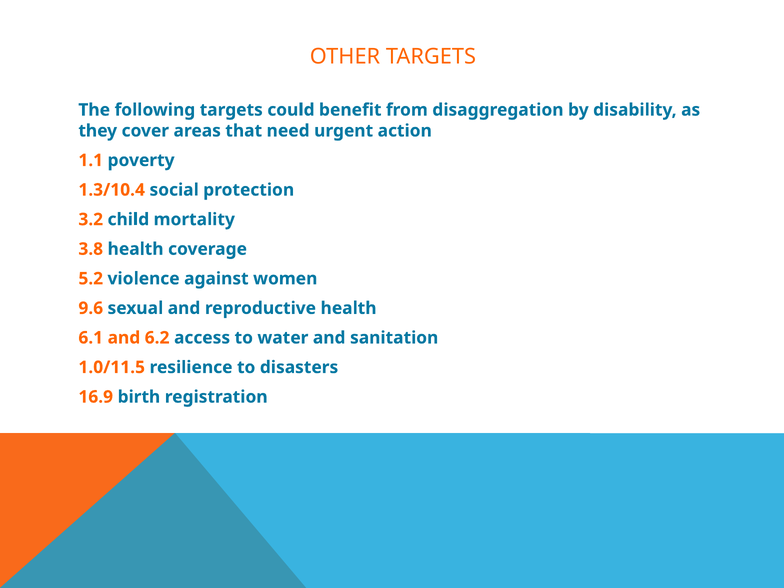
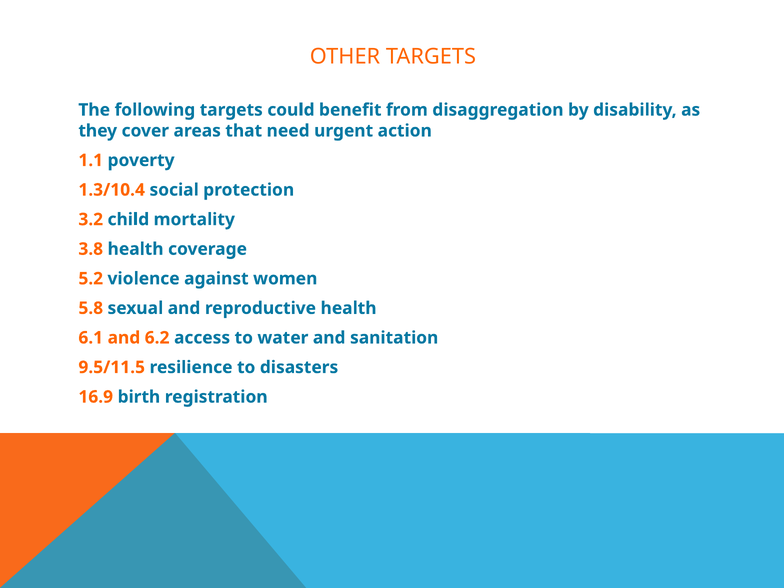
9.6: 9.6 -> 5.8
1.0/11.5: 1.0/11.5 -> 9.5/11.5
